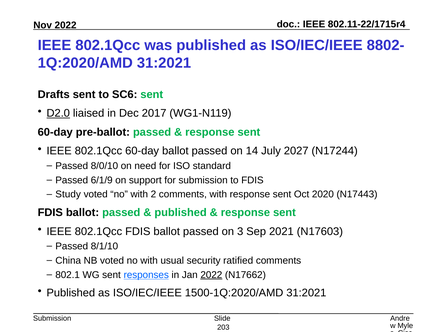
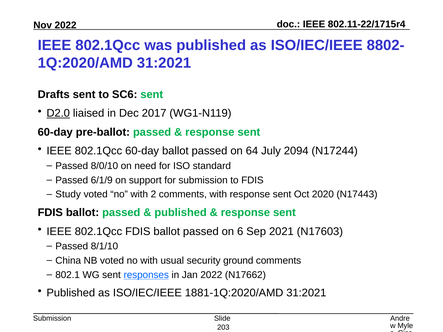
14: 14 -> 64
2027: 2027 -> 2094
3: 3 -> 6
ratified: ratified -> ground
2022 at (211, 275) underline: present -> none
1500-1Q:2020/AMD: 1500-1Q:2020/AMD -> 1881-1Q:2020/AMD
